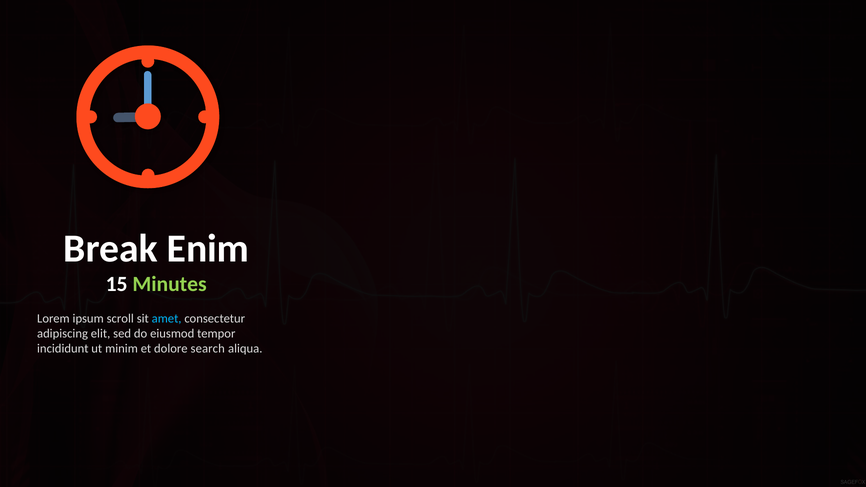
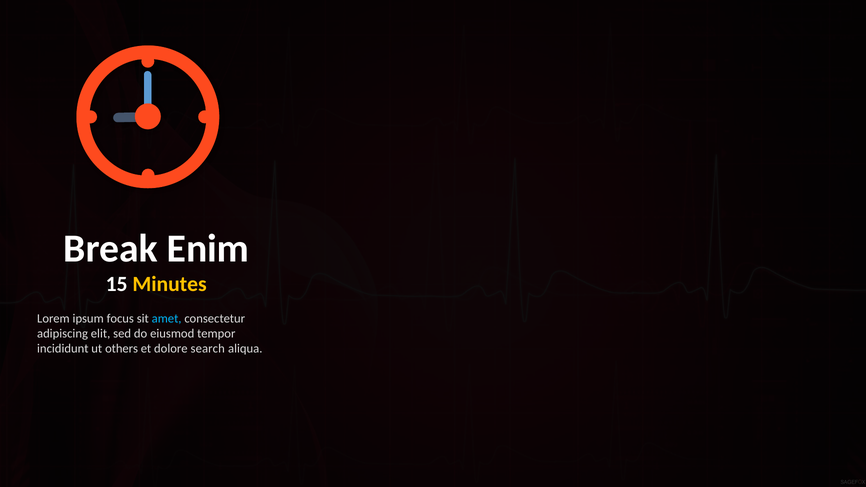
Minutes colour: light green -> yellow
scroll: scroll -> focus
minim: minim -> others
